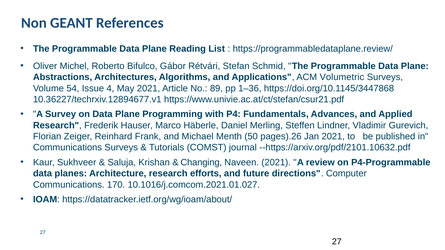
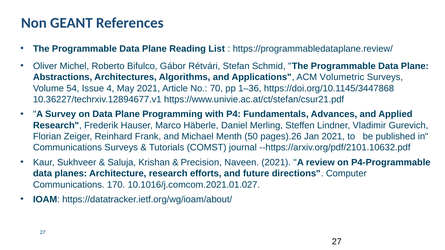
89: 89 -> 70
Changing: Changing -> Precision
